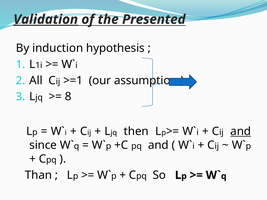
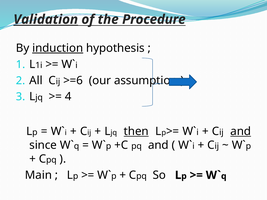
Presented: Presented -> Procedure
induction underline: none -> present
>=1: >=1 -> >=6
8: 8 -> 4
then underline: none -> present
Than: Than -> Main
